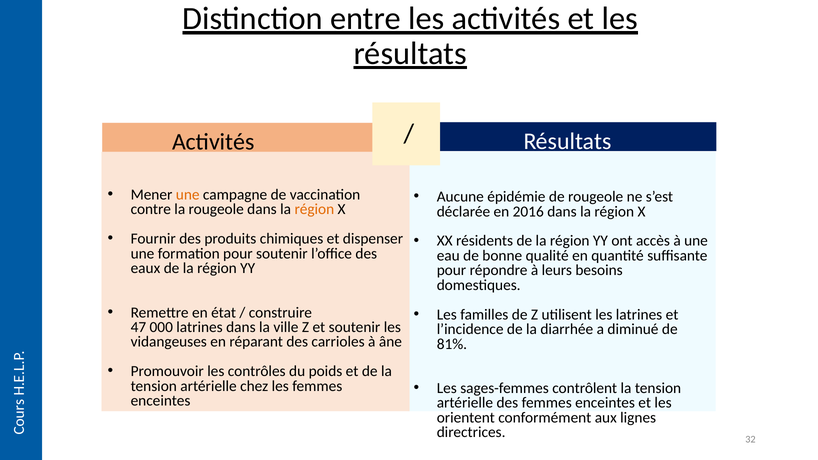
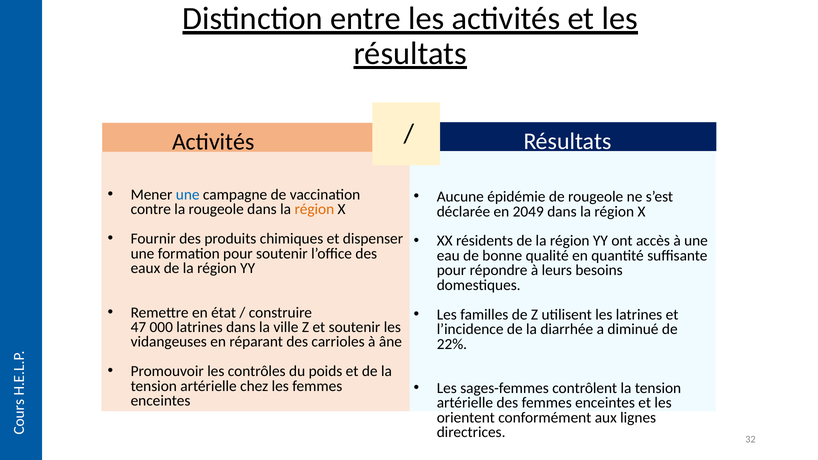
une at (188, 195) colour: orange -> blue
2016: 2016 -> 2049
81%: 81% -> 22%
